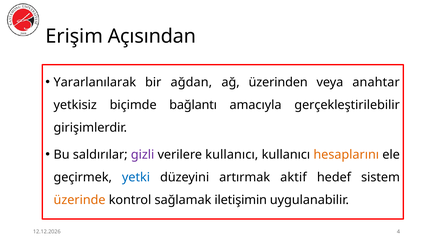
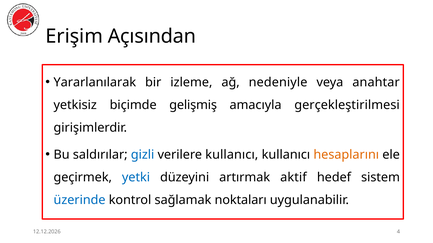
ağdan: ağdan -> izleme
üzerinden: üzerinden -> nedeniyle
bağlantı: bağlantı -> gelişmiş
gerçekleştirilebilir: gerçekleştirilebilir -> gerçekleştirilmesi
gizli colour: purple -> blue
üzerinde colour: orange -> blue
iletişimin: iletişimin -> noktaları
